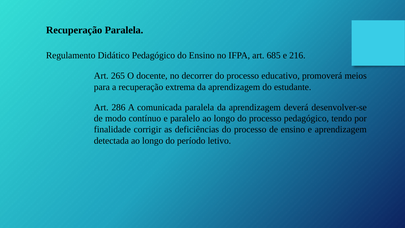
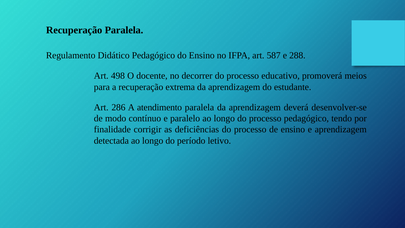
685: 685 -> 587
216: 216 -> 288
265: 265 -> 498
comunicada: comunicada -> atendimento
